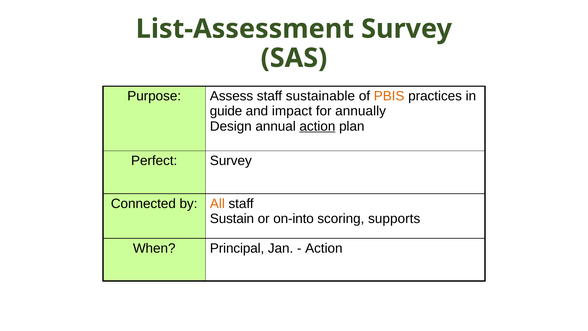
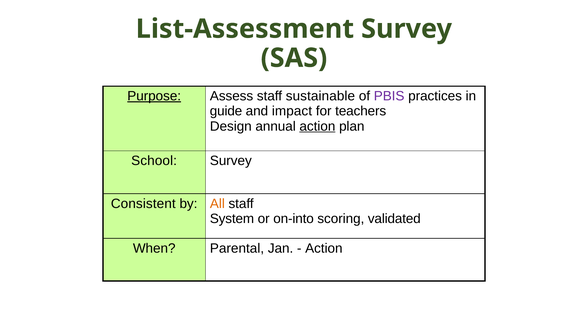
Purpose underline: none -> present
PBIS colour: orange -> purple
annually: annually -> teachers
Perfect: Perfect -> School
Connected: Connected -> Consistent
Sustain: Sustain -> System
supports: supports -> validated
Principal: Principal -> Parental
